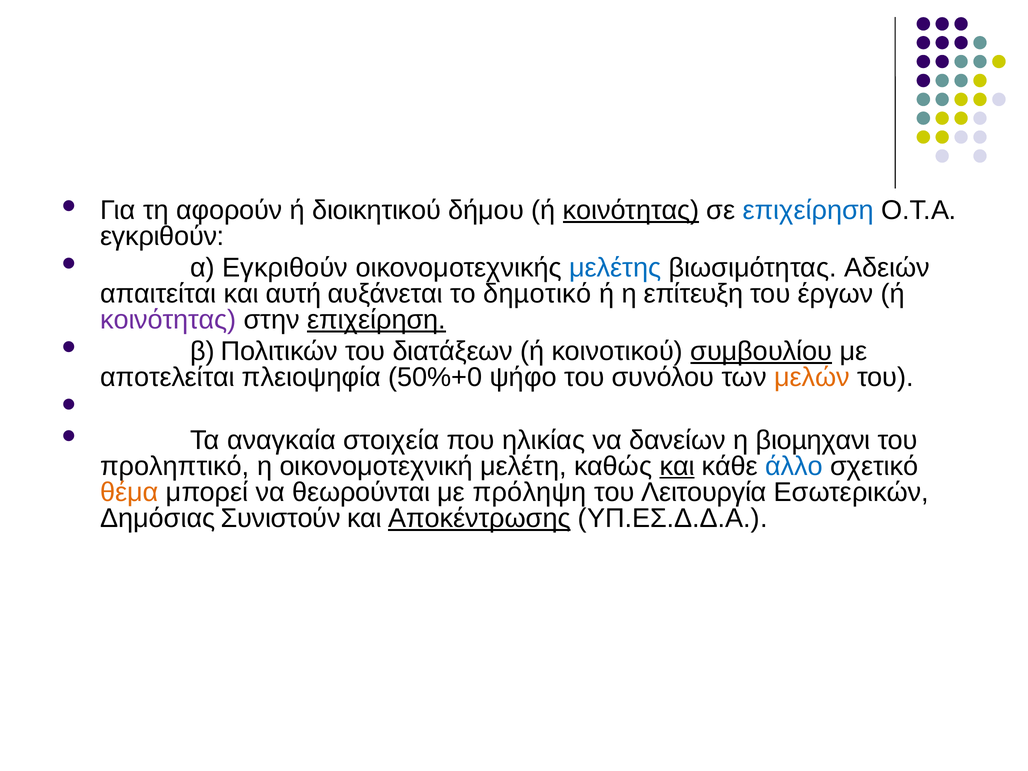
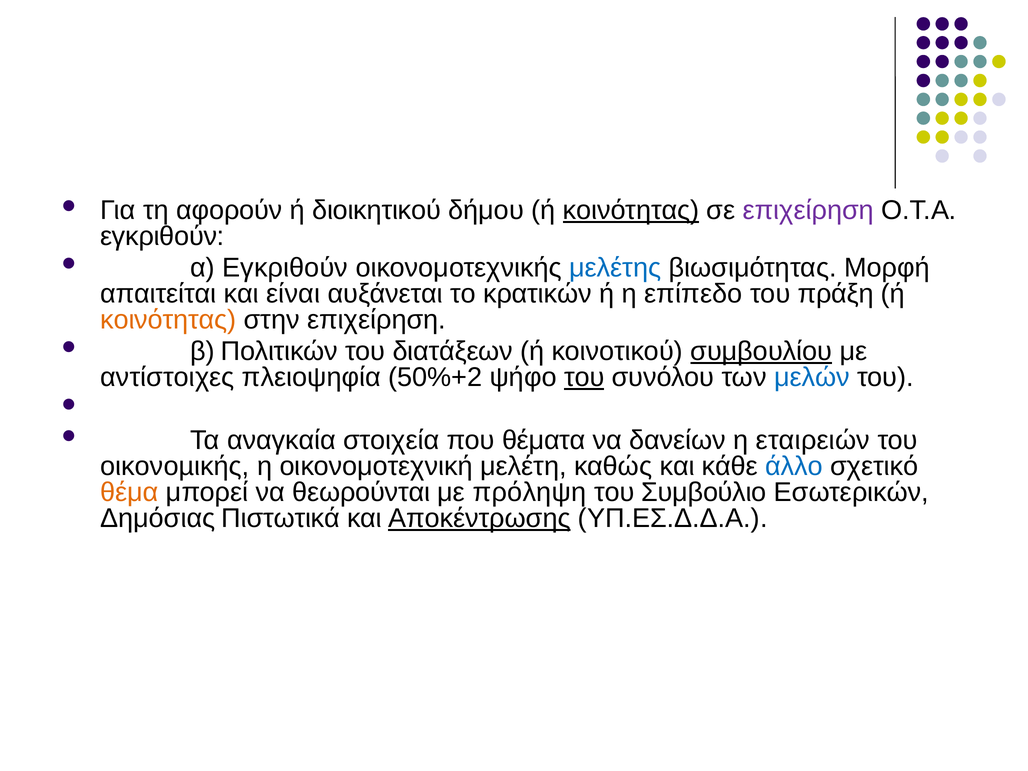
επιχείρηση at (808, 210) colour: blue -> purple
Αδειών: Αδειών -> Μορφή
αυτή: αυτή -> είναι
δηµοτικό: δηµοτικό -> κρατικών
επίτευξη: επίτευξη -> επίπεδο
έργων: έργων -> πράξη
κοινότητας at (168, 320) colour: purple -> orange
επιχείρηση at (377, 320) underline: present -> none
αποτελείται: αποτελείται -> αντίστοιχες
50%+0: 50%+0 -> 50%+2
του at (584, 377) underline: none -> present
μελών colour: orange -> blue
ηλικίας: ηλικίας -> θέματα
βιοµηχανι: βιοµηχανι -> εταιρειών
προληπτικό: προληπτικό -> οικονοµικής
και at (677, 466) underline: present -> none
Λειτουργία: Λειτουργία -> Συμβούλιο
Συνιστούν: Συνιστούν -> Πιστωτικά
